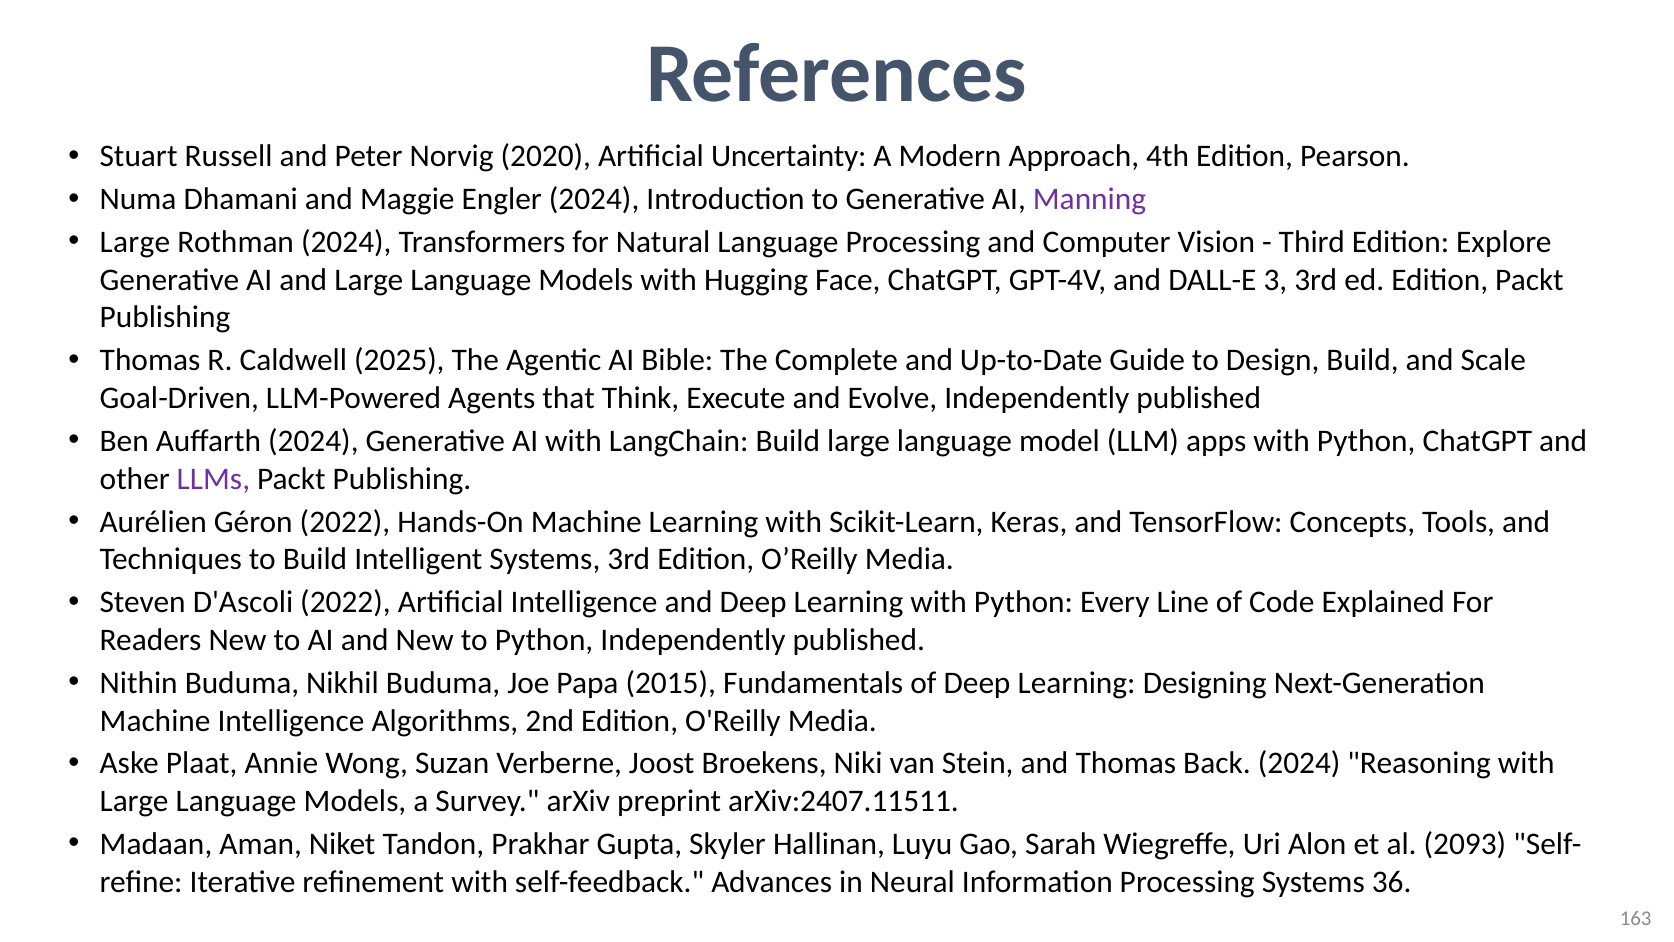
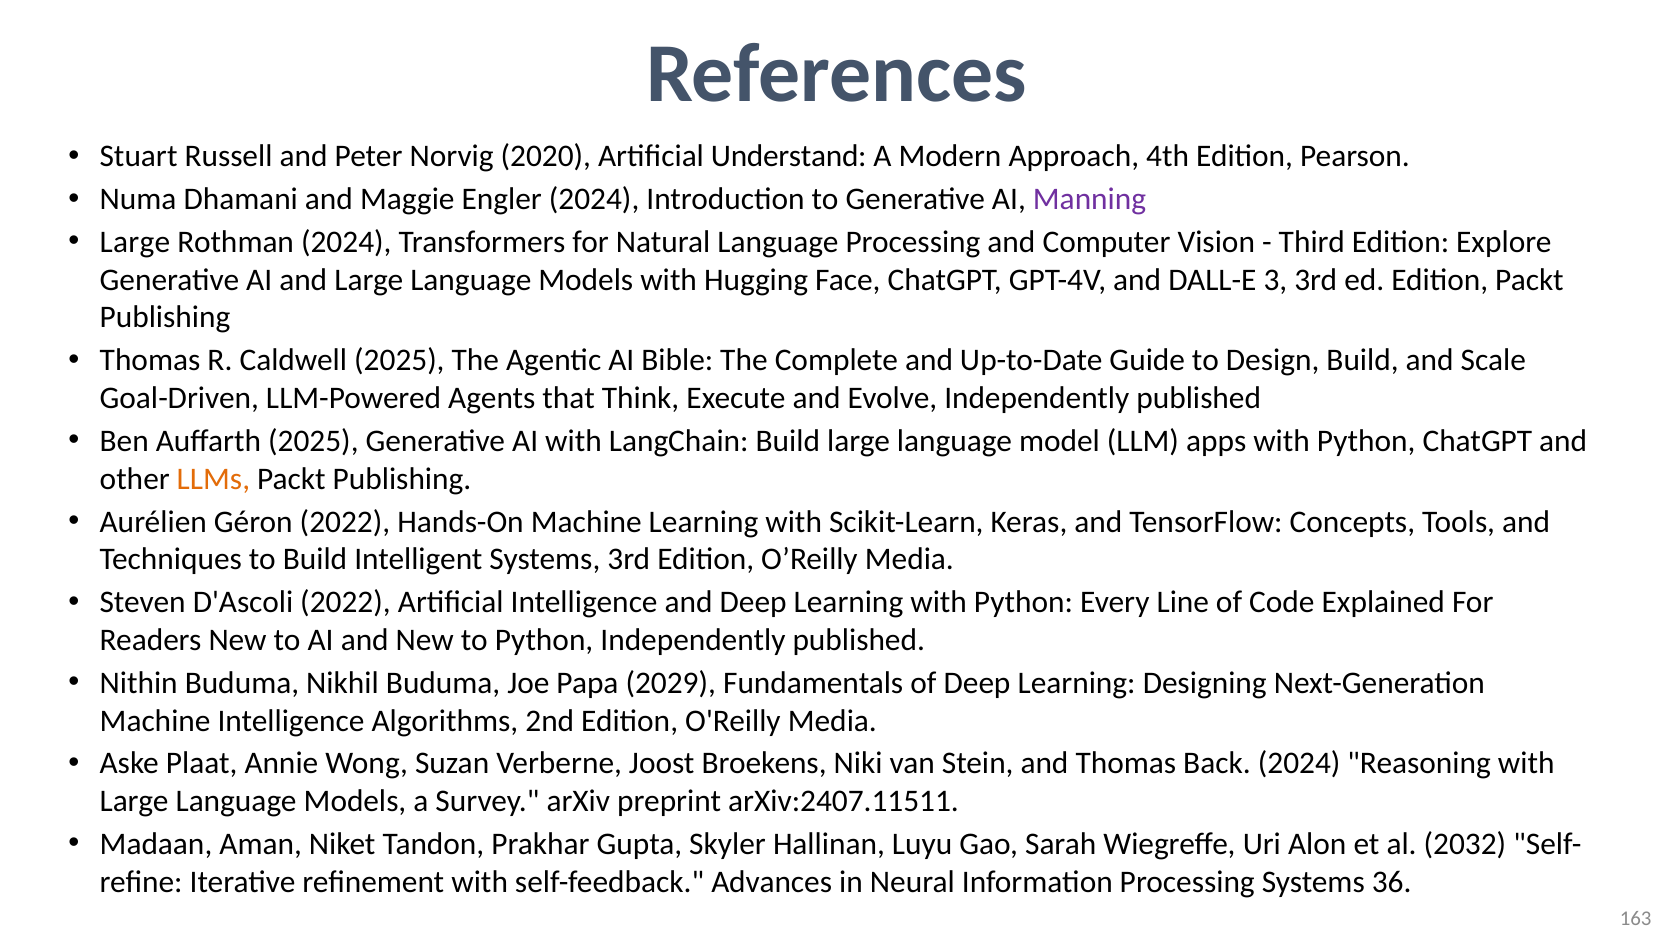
Uncertainty: Uncertainty -> Understand
Auffarth 2024: 2024 -> 2025
LLMs colour: purple -> orange
2015: 2015 -> 2029
2093: 2093 -> 2032
